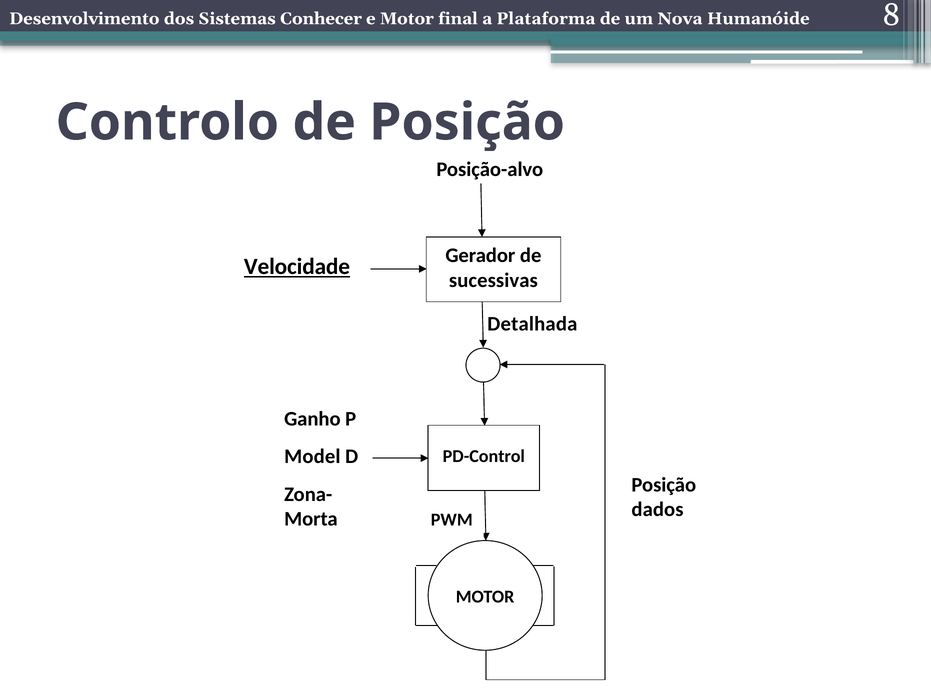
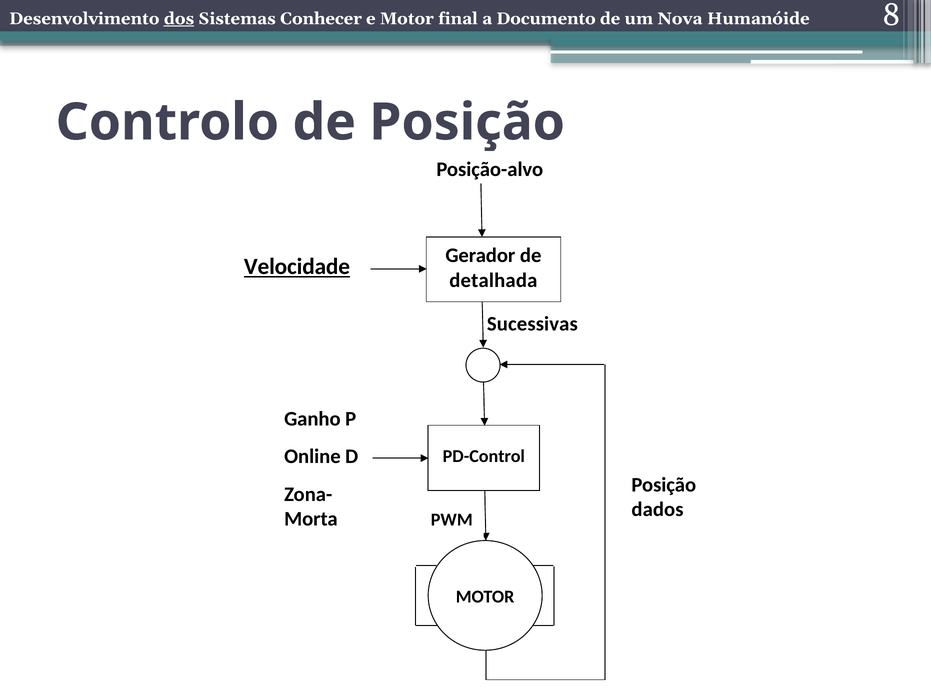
dos underline: none -> present
Plataforma: Plataforma -> Documento
sucessivas: sucessivas -> detalhada
Detalhada: Detalhada -> Sucessivas
Model: Model -> Online
